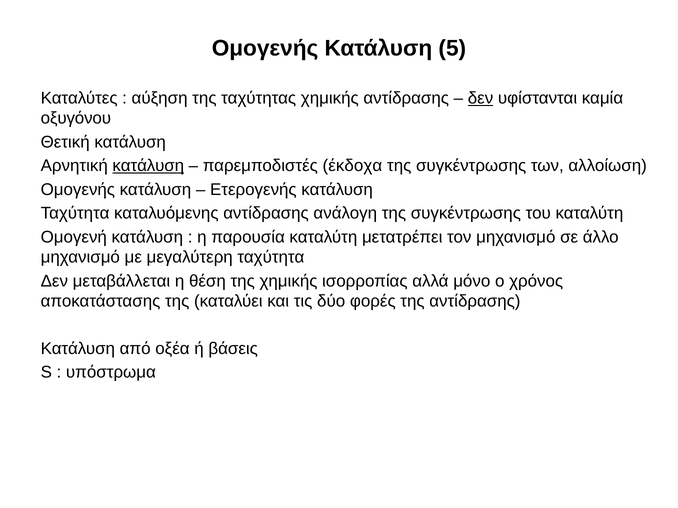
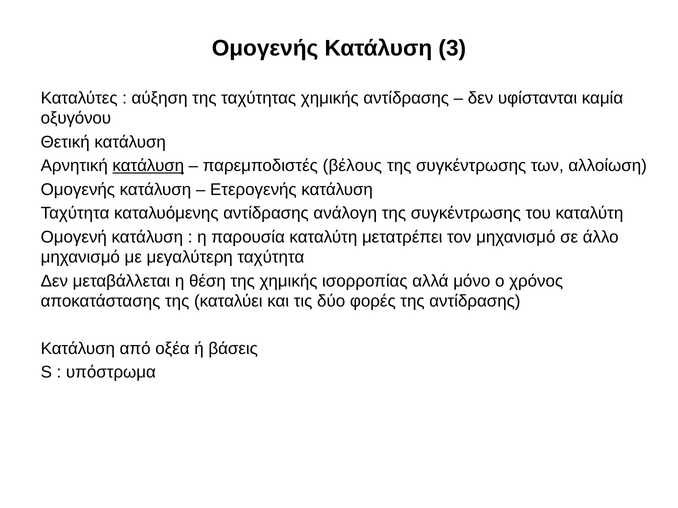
5: 5 -> 3
δεν at (481, 98) underline: present -> none
έκδοχα: έκδοχα -> βέλους
